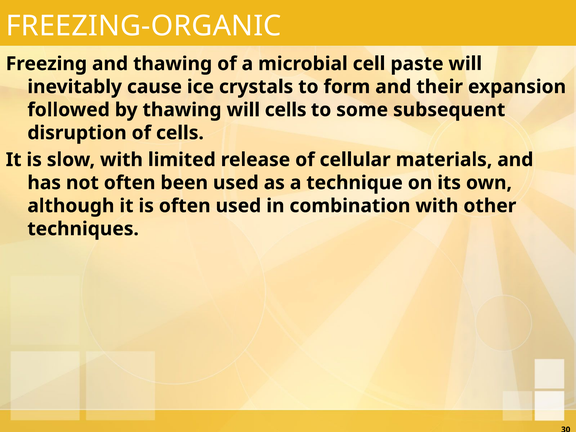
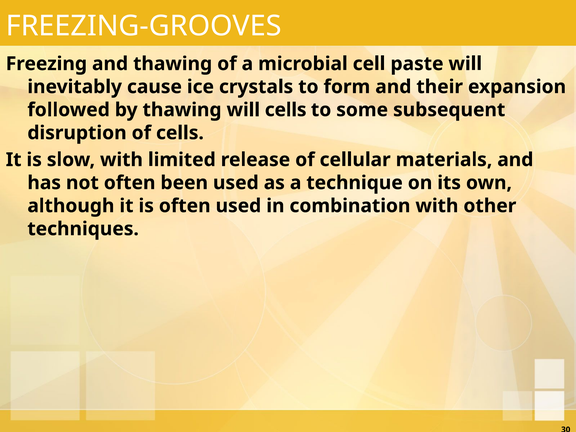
FREEZING-ORGANIC: FREEZING-ORGANIC -> FREEZING-GROOVES
